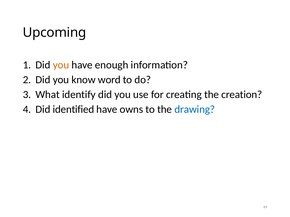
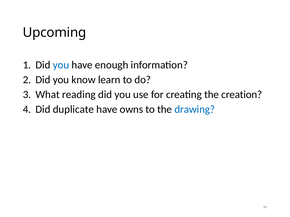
you at (61, 65) colour: orange -> blue
word: word -> learn
identify: identify -> reading
identified: identified -> duplicate
